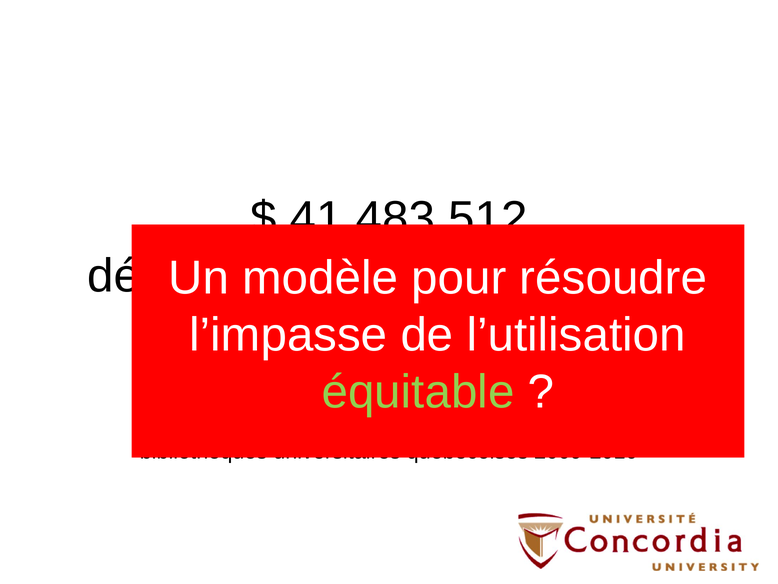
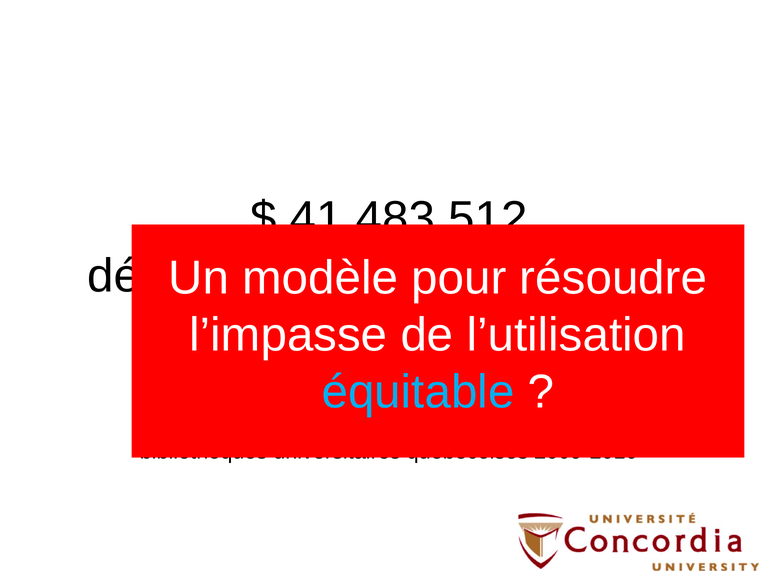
équitable colour: light green -> light blue
